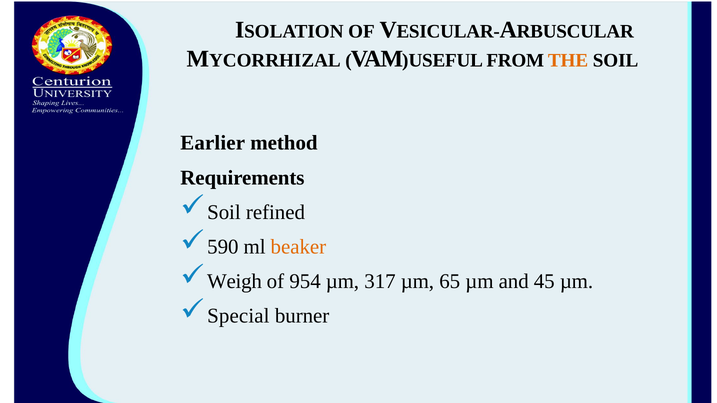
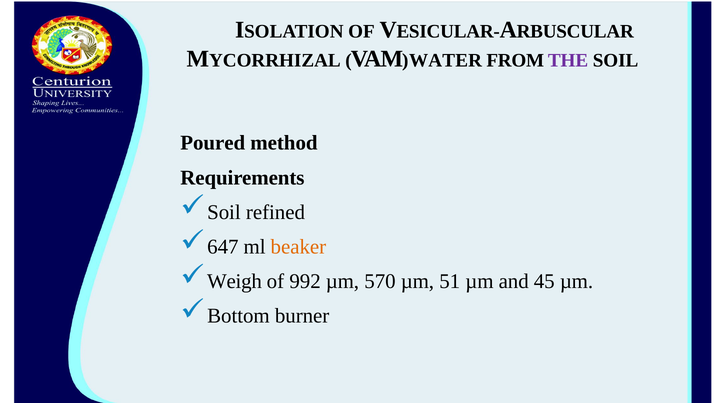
USEFUL: USEFUL -> WATER
THE colour: orange -> purple
Earlier: Earlier -> Poured
590: 590 -> 647
954: 954 -> 992
317: 317 -> 570
65: 65 -> 51
Special: Special -> Bottom
